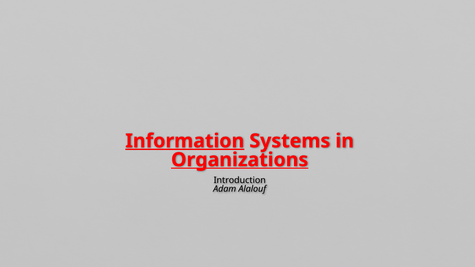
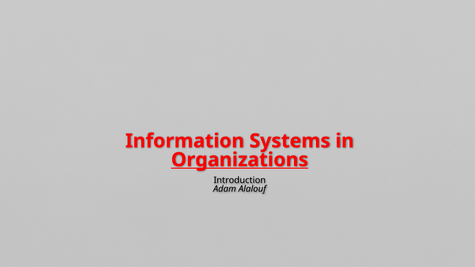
Information underline: present -> none
